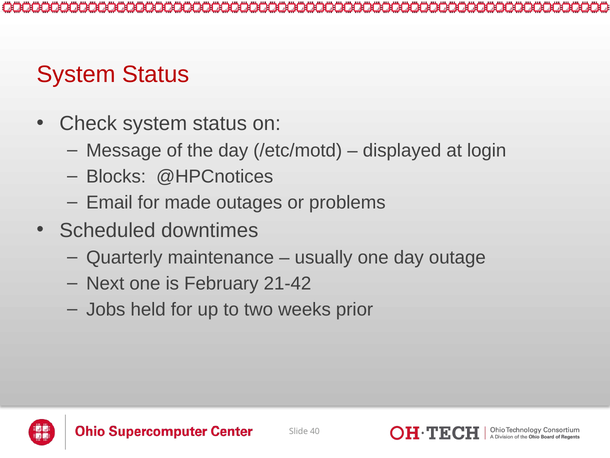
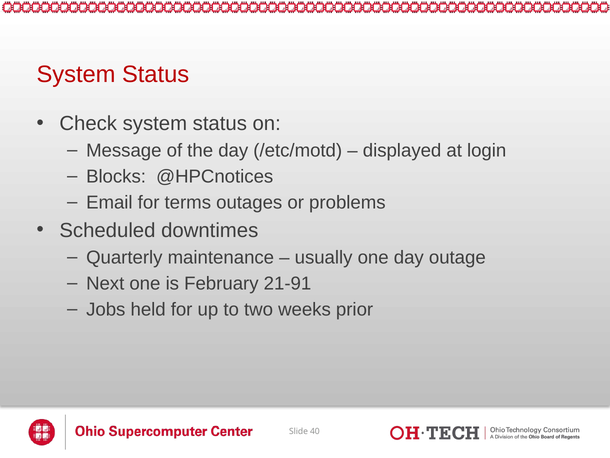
made: made -> terms
21-42: 21-42 -> 21-91
